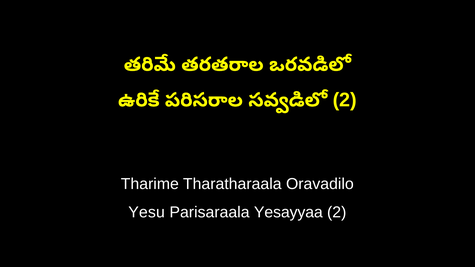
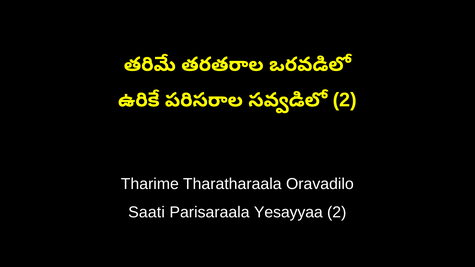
Yesu: Yesu -> Saati
